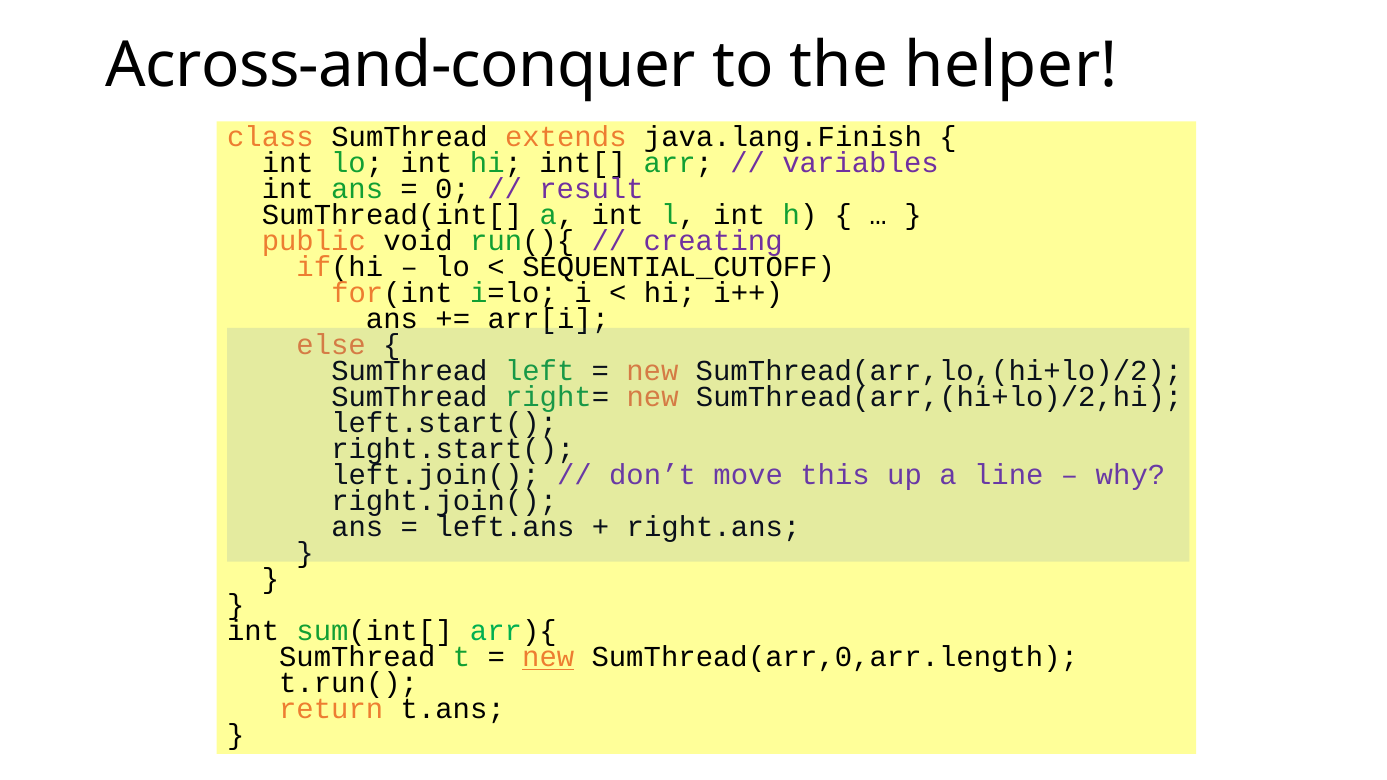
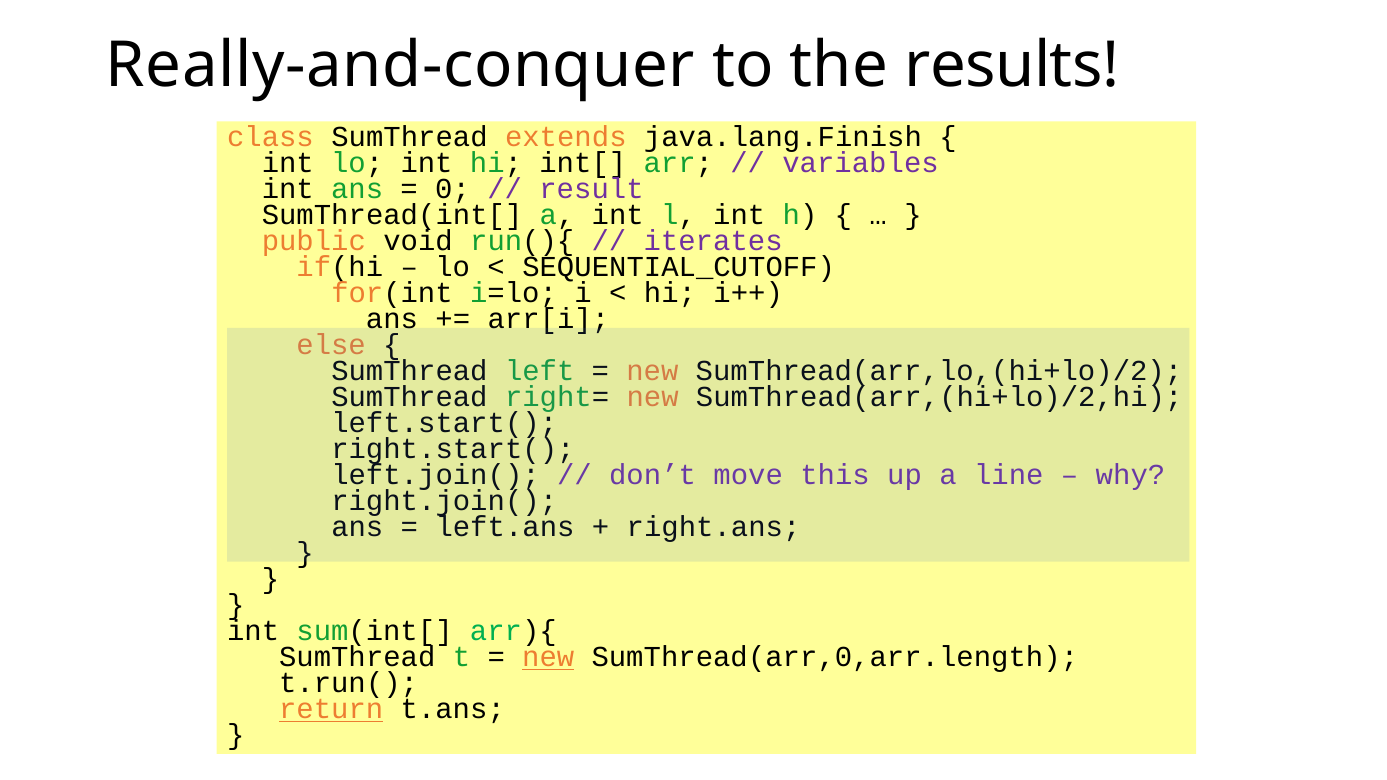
Across-and-conquer: Across-and-conquer -> Really-and-conquer
helper: helper -> results
creating: creating -> iterates
return underline: none -> present
